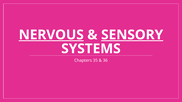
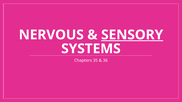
NERVOUS underline: present -> none
